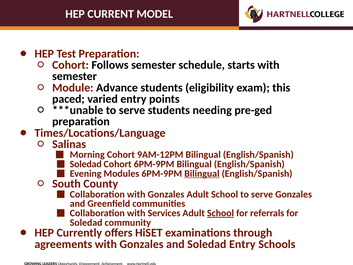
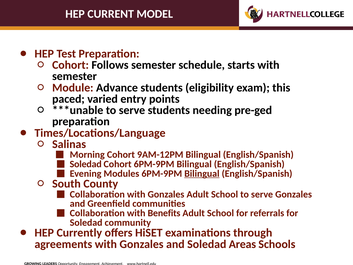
Services: Services -> Benefits
School at (220, 213) underline: present -> none
Soledad Entry: Entry -> Areas
